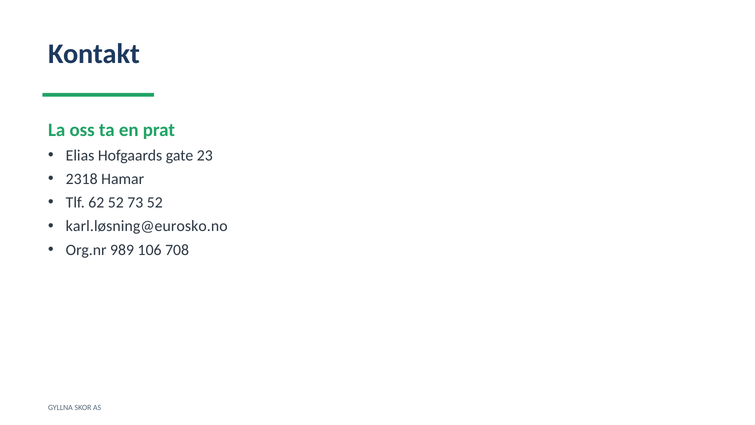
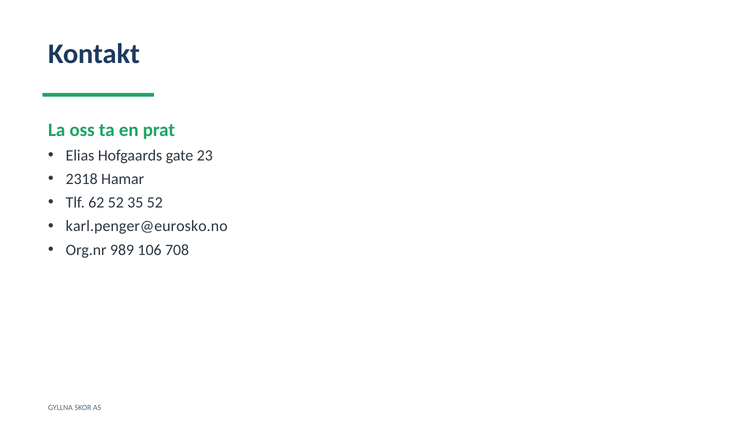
73: 73 -> 35
karl.løsning@eurosko.no: karl.løsning@eurosko.no -> karl.penger@eurosko.no
